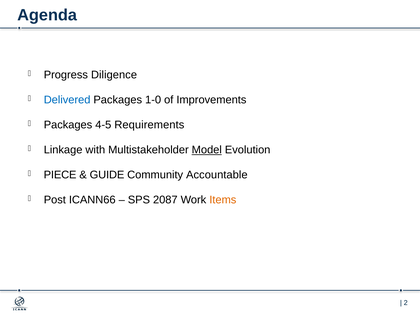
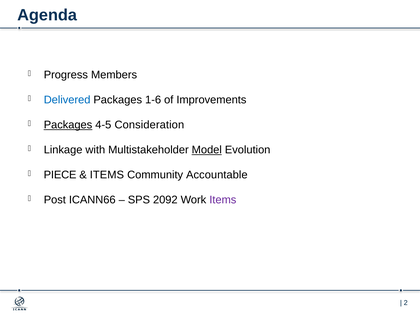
Diligence: Diligence -> Members
1-0: 1-0 -> 1-6
Packages at (68, 125) underline: none -> present
Requirements: Requirements -> Consideration
GUIDE at (107, 175): GUIDE -> ITEMS
2087: 2087 -> 2092
Items at (223, 200) colour: orange -> purple
